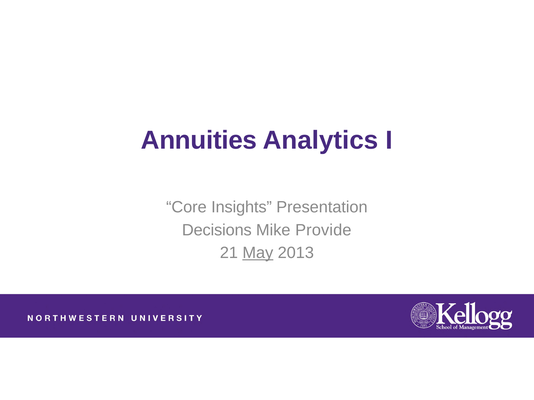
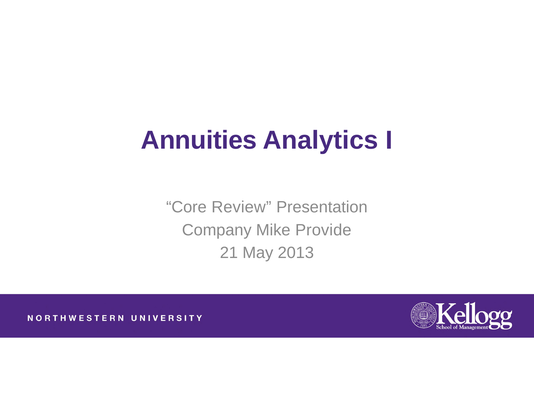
Insights: Insights -> Review
Decisions: Decisions -> Company
May underline: present -> none
